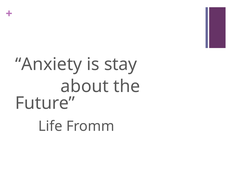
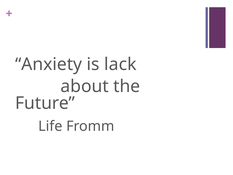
stay: stay -> lack
